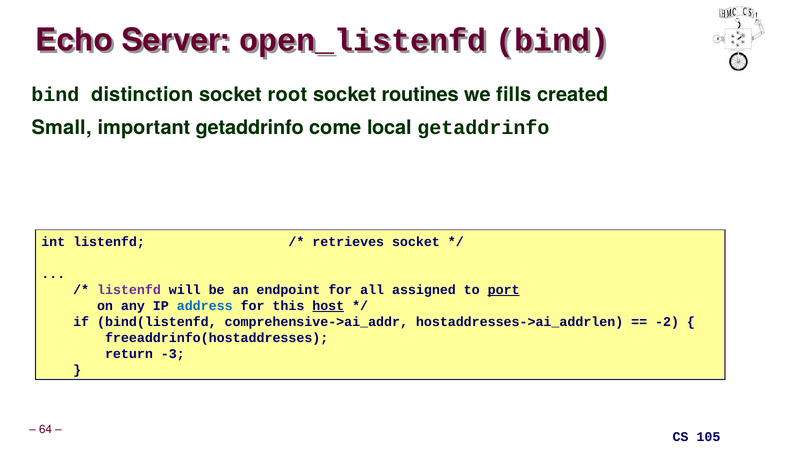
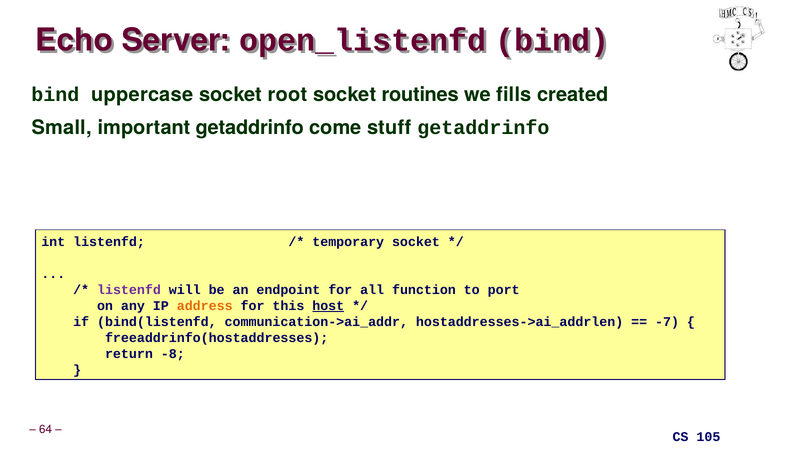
distinction: distinction -> uppercase
local: local -> stuff
retrieves: retrieves -> temporary
assigned: assigned -> function
port underline: present -> none
address colour: blue -> orange
comprehensive->ai_addr: comprehensive->ai_addr -> communication->ai_addr
-2: -2 -> -7
-3: -3 -> -8
